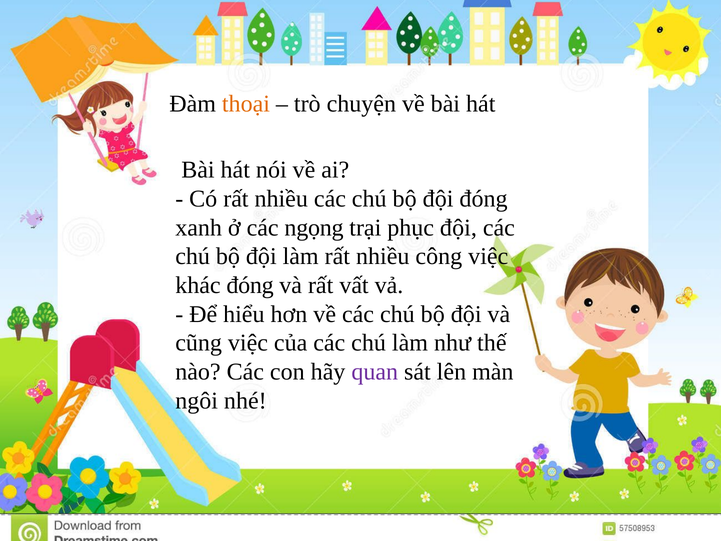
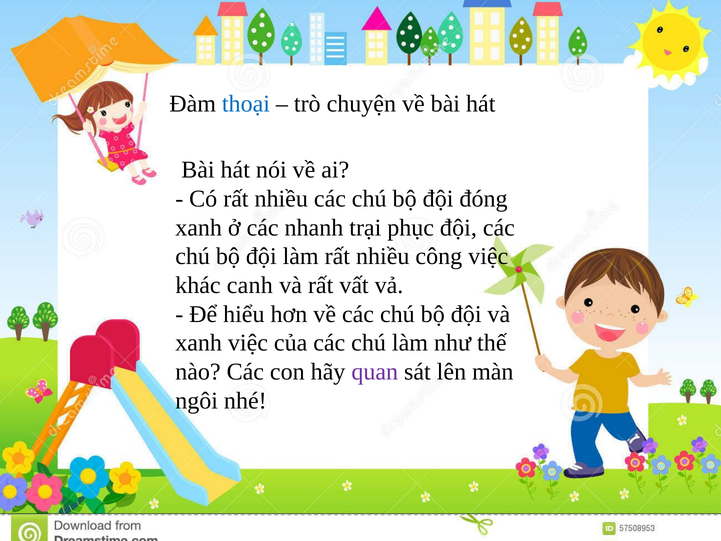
thoại colour: orange -> blue
ngọng: ngọng -> nhanh
khác đóng: đóng -> canh
cũng at (199, 343): cũng -> xanh
